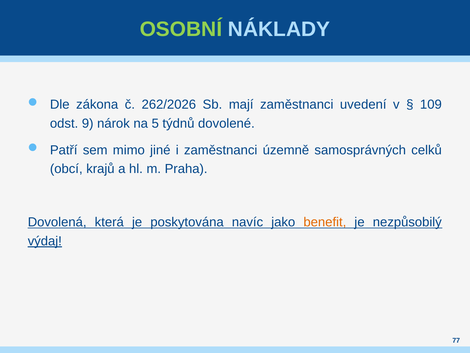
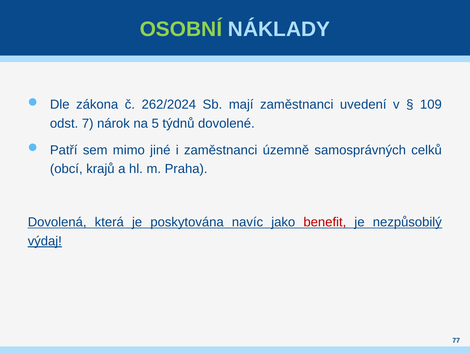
262/2026: 262/2026 -> 262/2024
9: 9 -> 7
benefit colour: orange -> red
